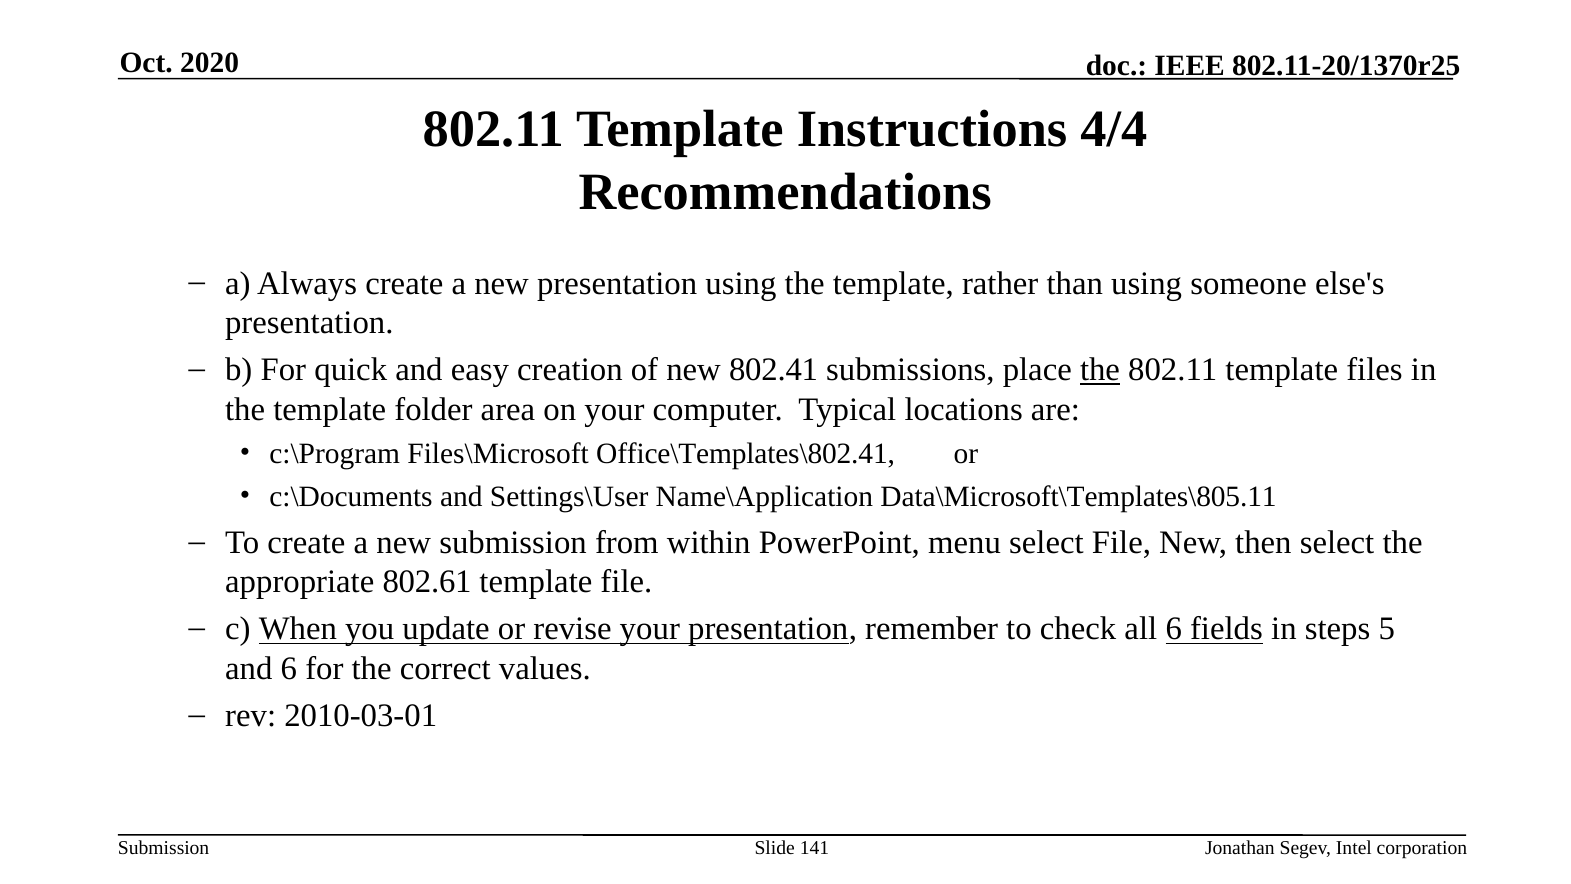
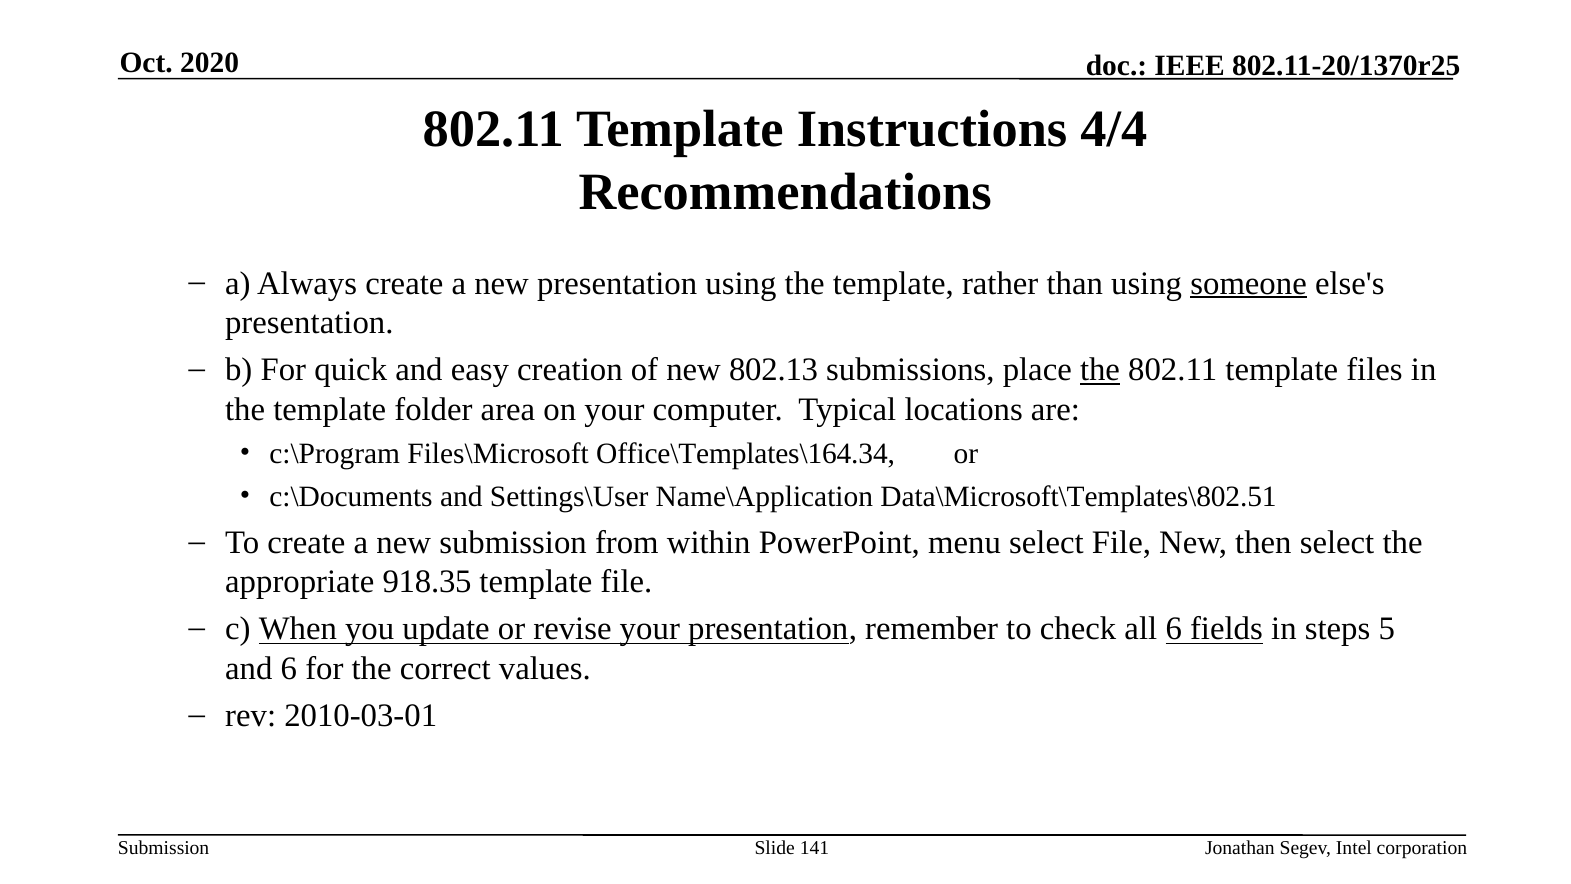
someone underline: none -> present
802.41: 802.41 -> 802.13
Office\Templates\802.41: Office\Templates\802.41 -> Office\Templates\164.34
Data\Microsoft\Templates\805.11: Data\Microsoft\Templates\805.11 -> Data\Microsoft\Templates\802.51
802.61: 802.61 -> 918.35
